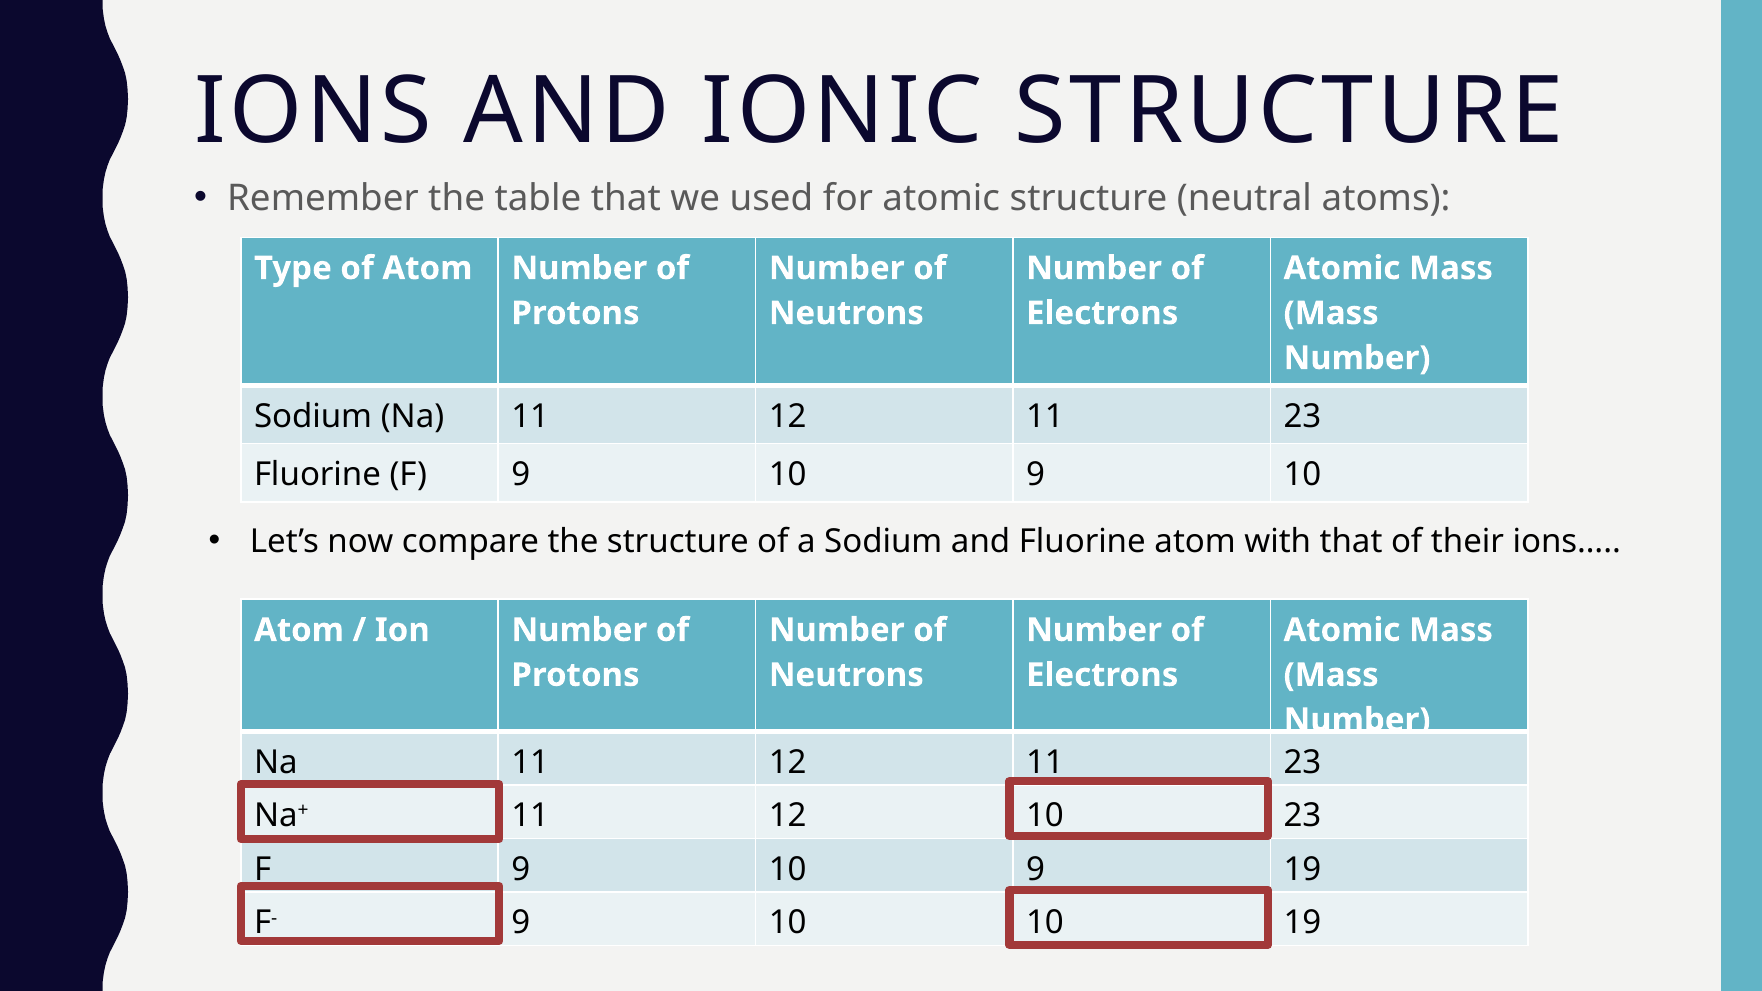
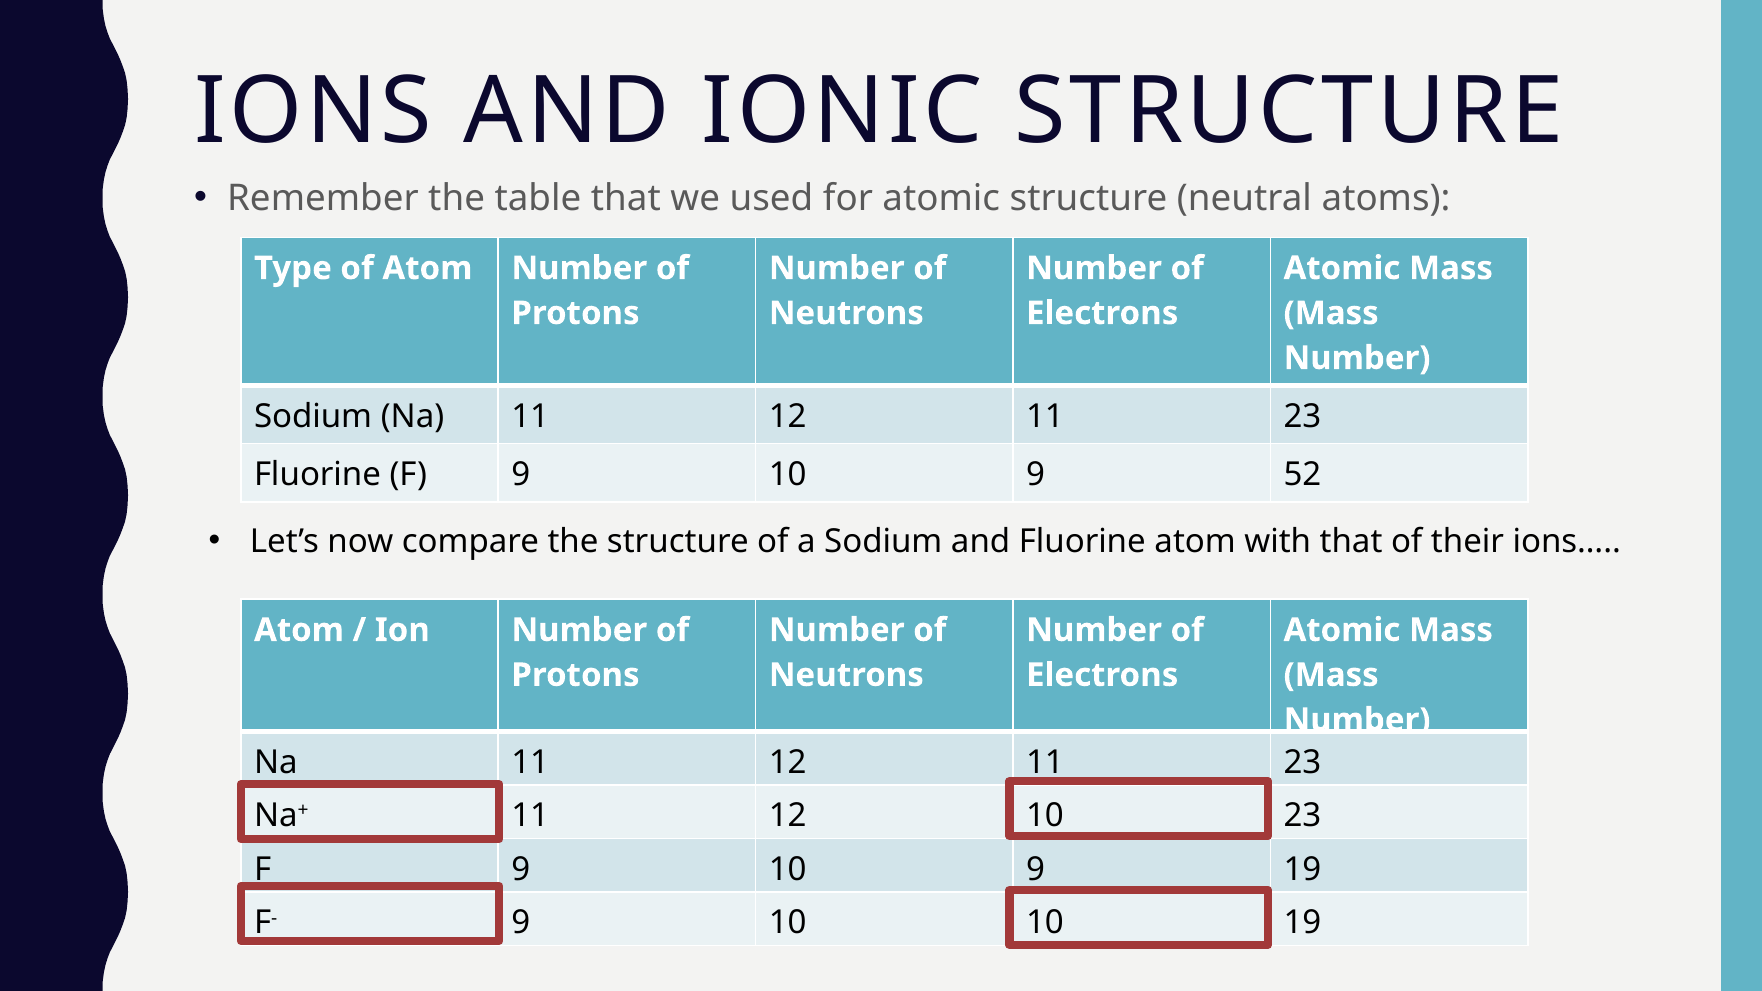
10 9 10: 10 -> 52
